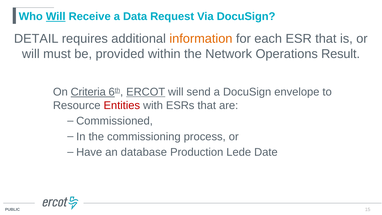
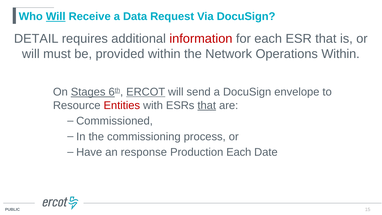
information colour: orange -> red
Operations Result: Result -> Within
Criteria: Criteria -> Stages
that at (207, 105) underline: none -> present
database: database -> response
Production Lede: Lede -> Each
